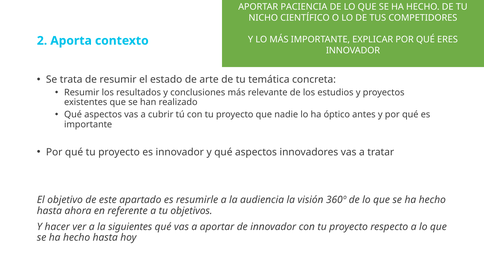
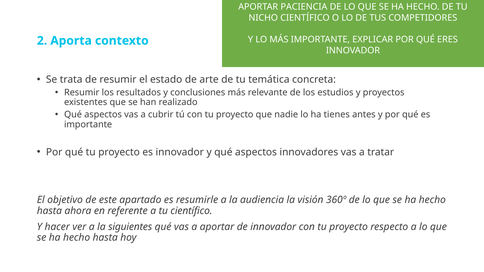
óptico: óptico -> tienes
tu objetivos: objetivos -> científico
